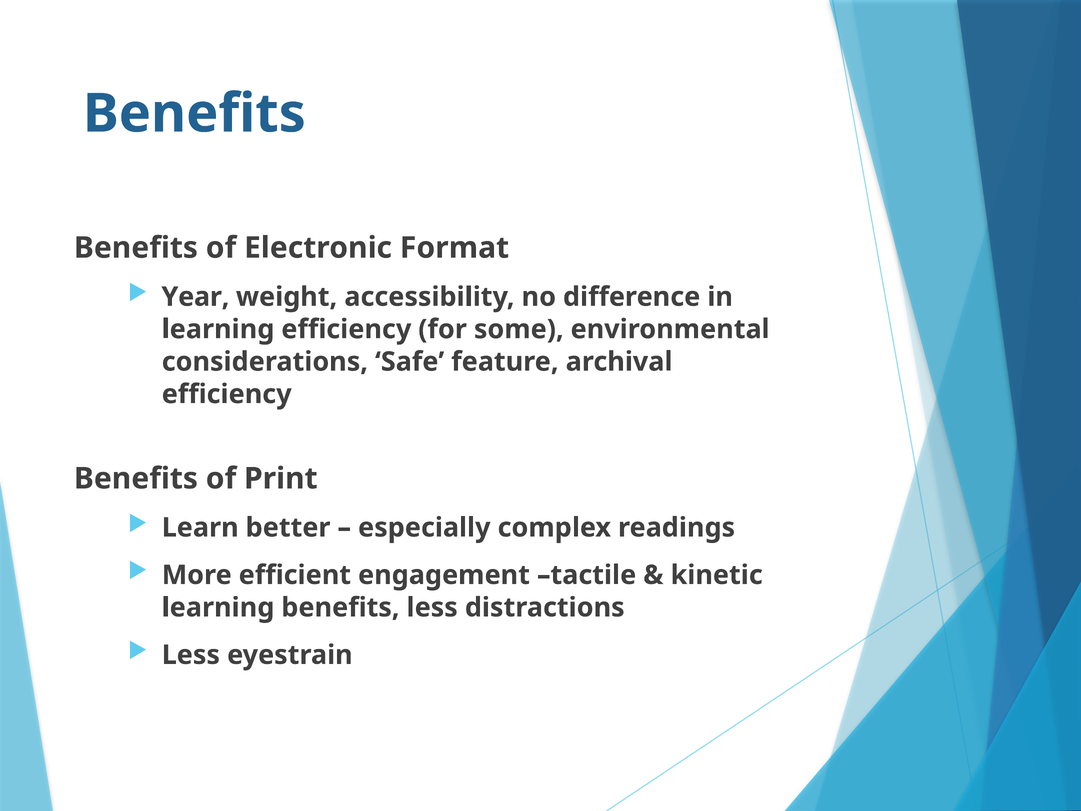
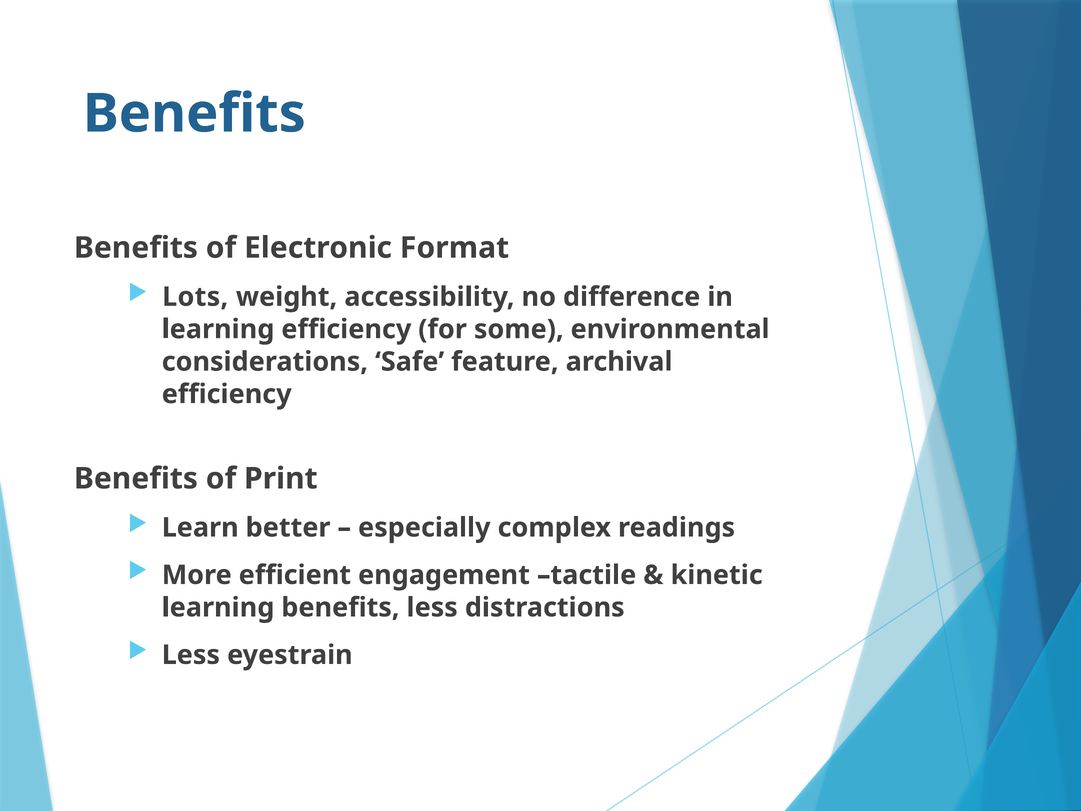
Year: Year -> Lots
